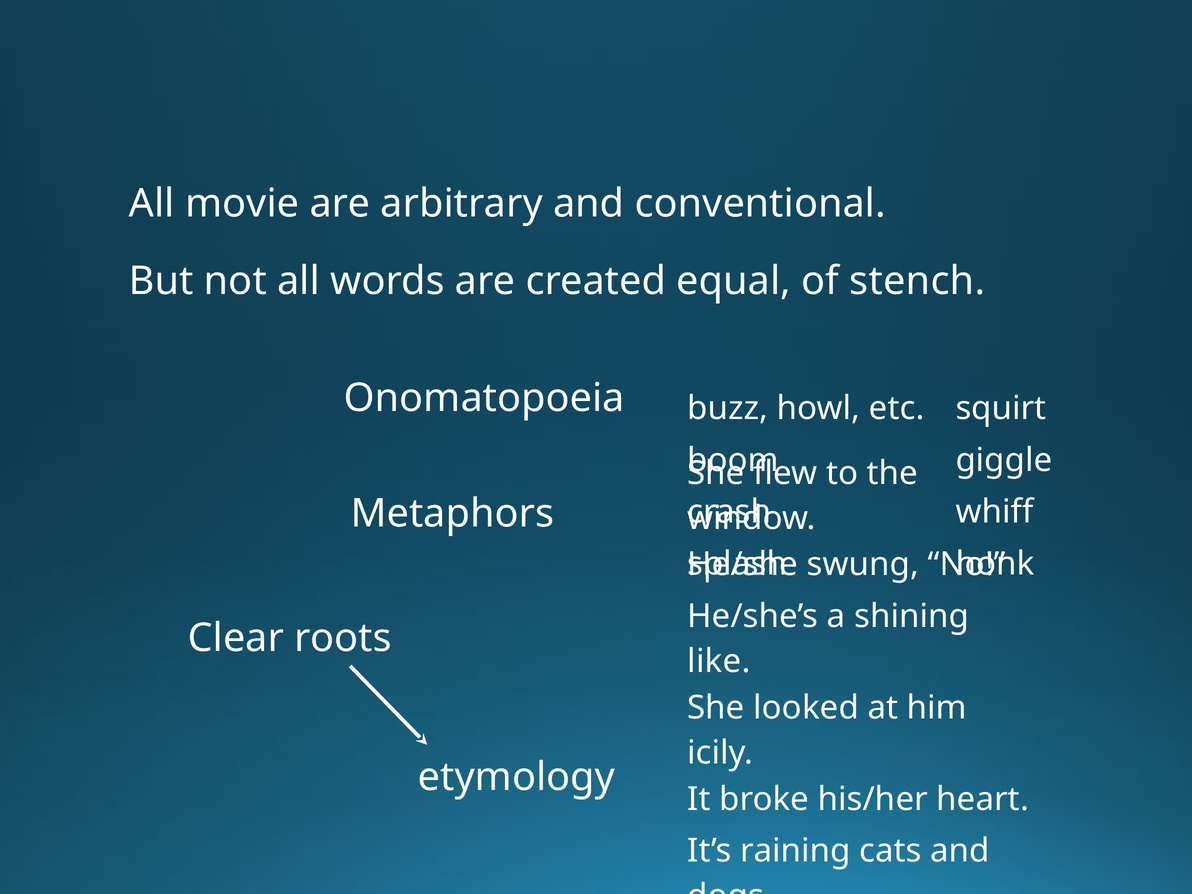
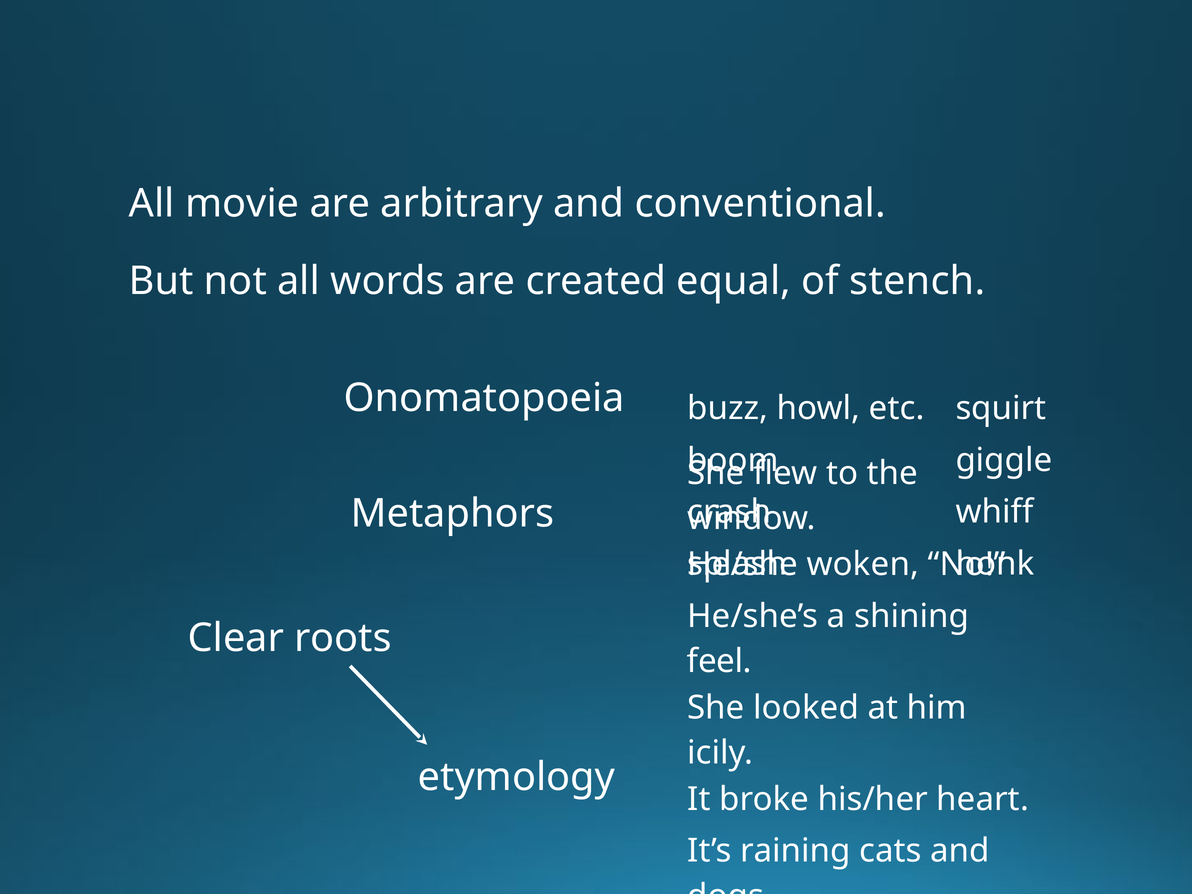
swung: swung -> woken
like: like -> feel
